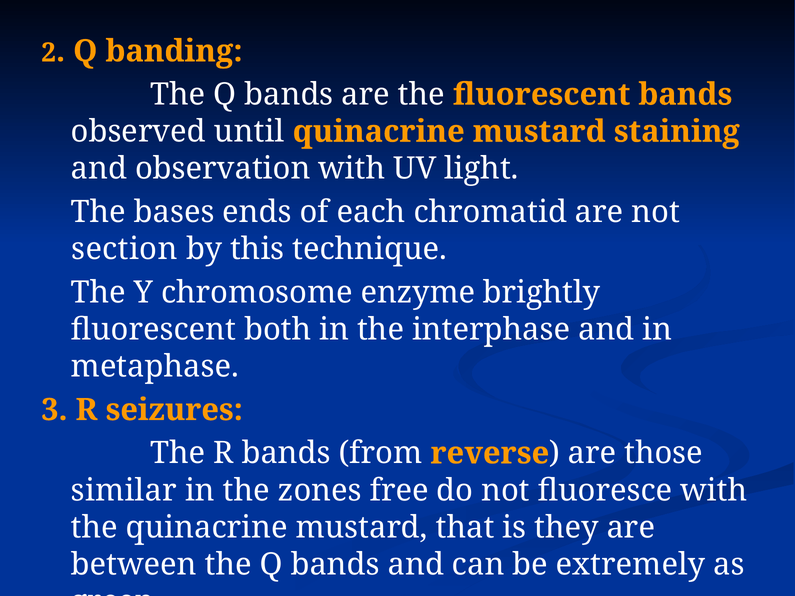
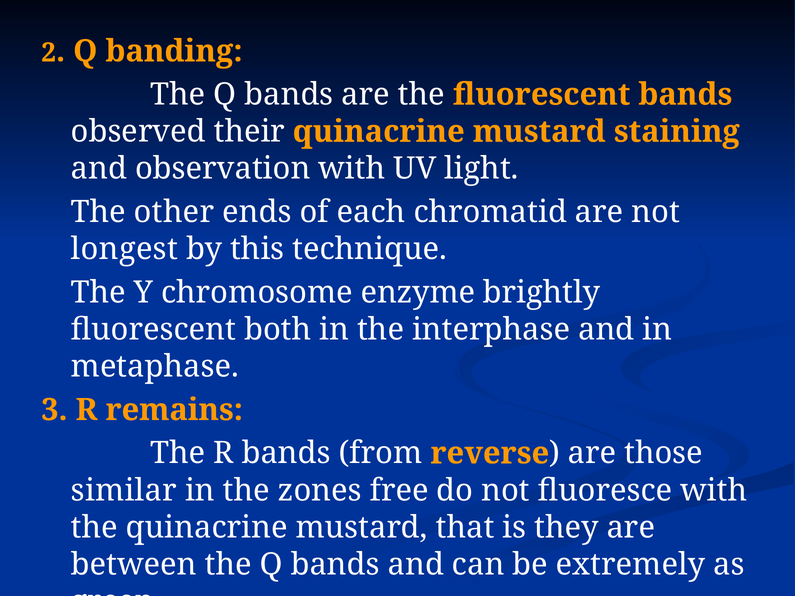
until: until -> their
bases: bases -> other
section: section -> longest
seizures: seizures -> remains
